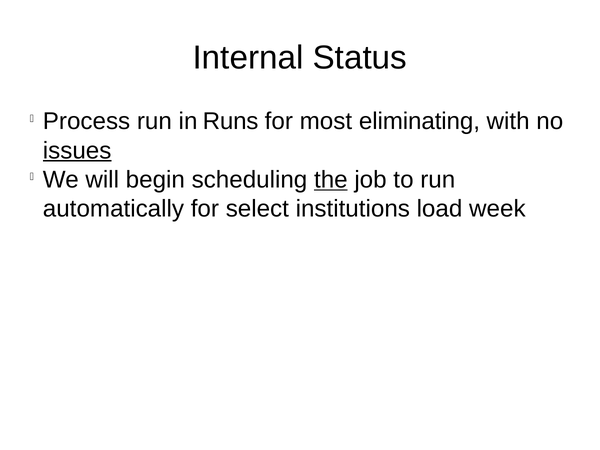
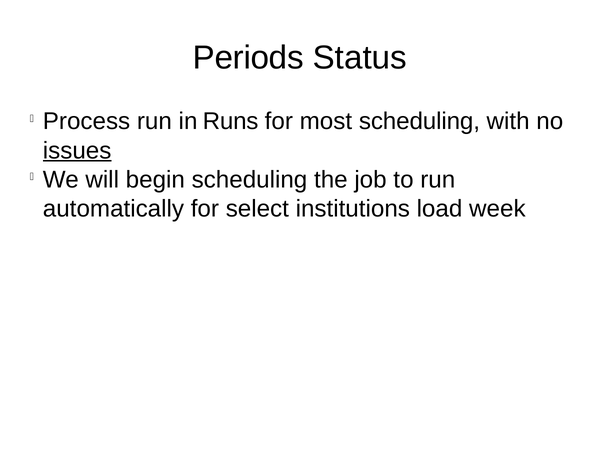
Internal: Internal -> Periods
most eliminating: eliminating -> scheduling
the underline: present -> none
